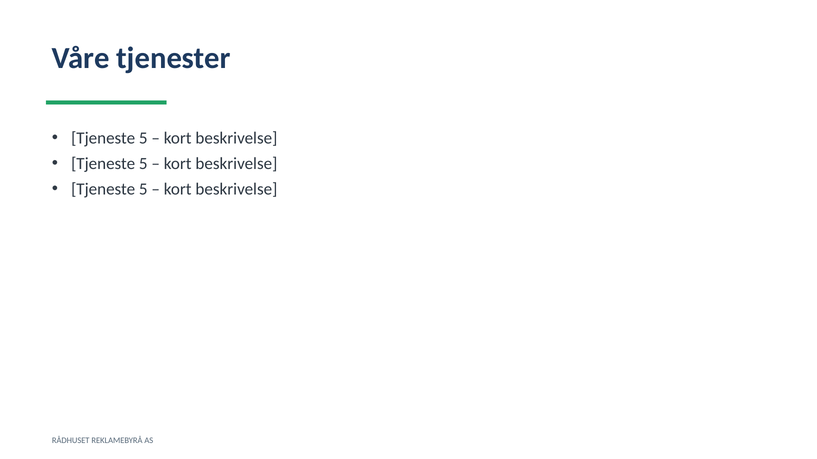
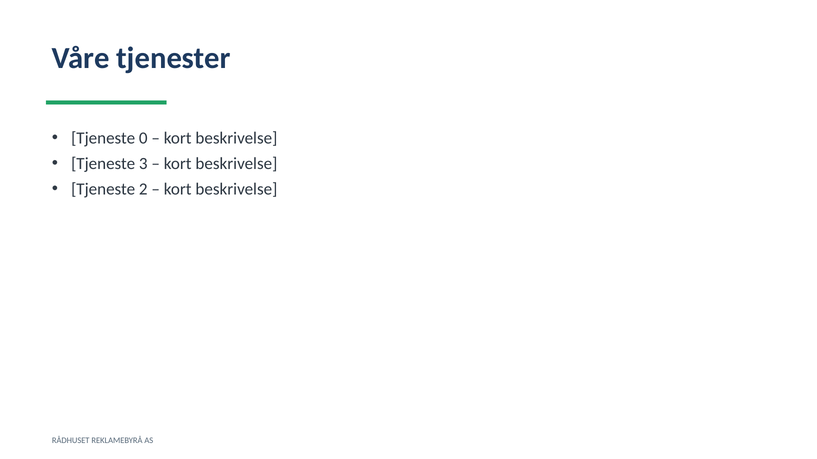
5 at (143, 138): 5 -> 0
5 at (143, 164): 5 -> 3
5 at (143, 189): 5 -> 2
